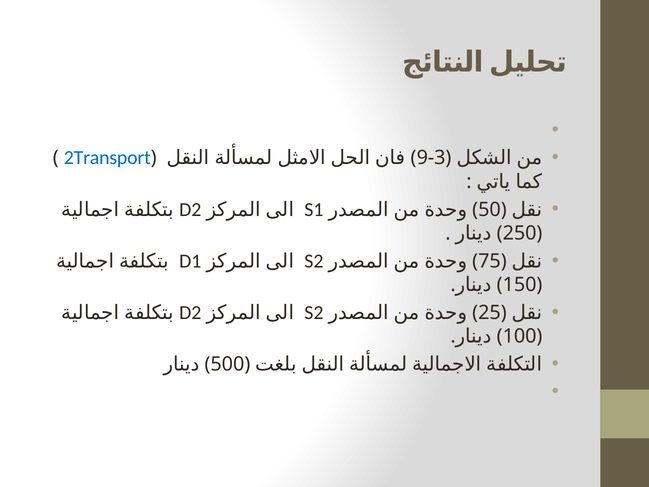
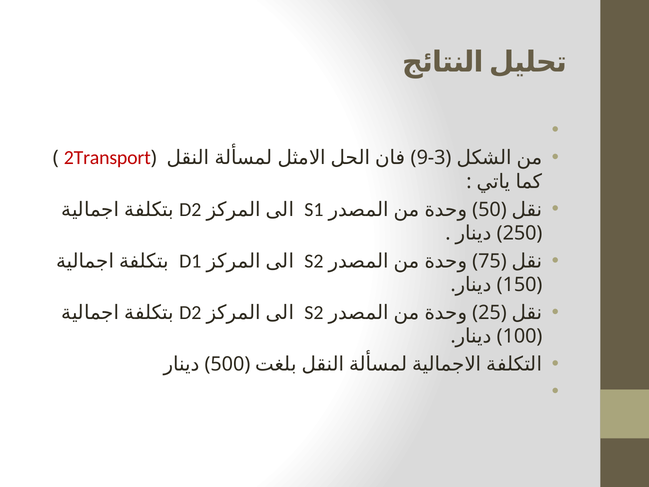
2Transport colour: blue -> red
